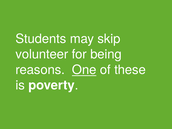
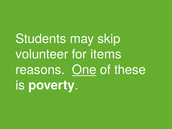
being: being -> items
